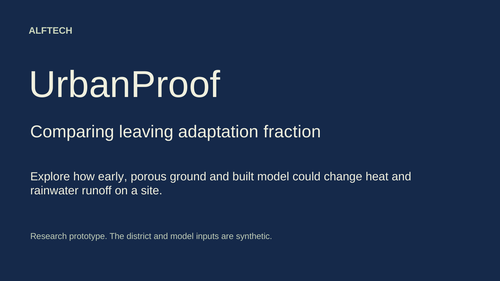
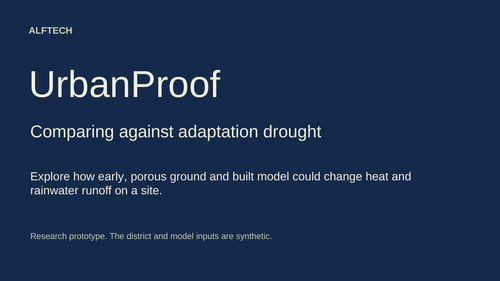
leaving: leaving -> against
fraction: fraction -> drought
